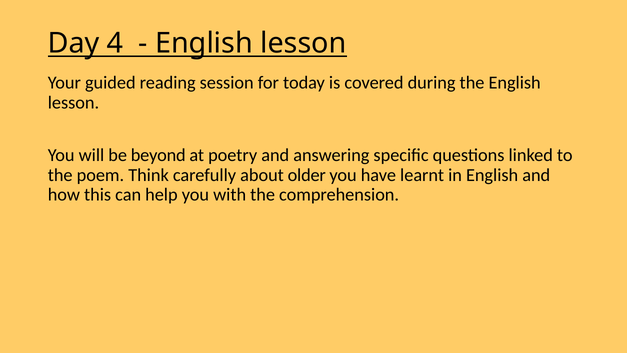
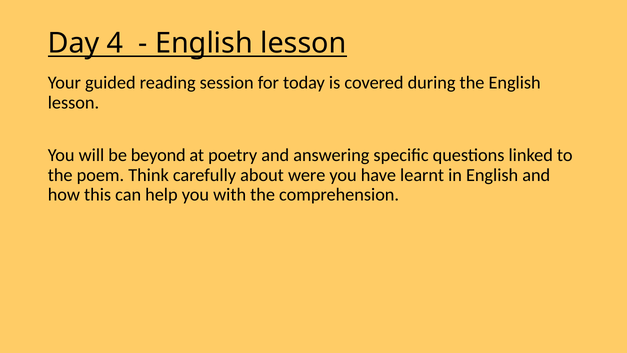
older: older -> were
